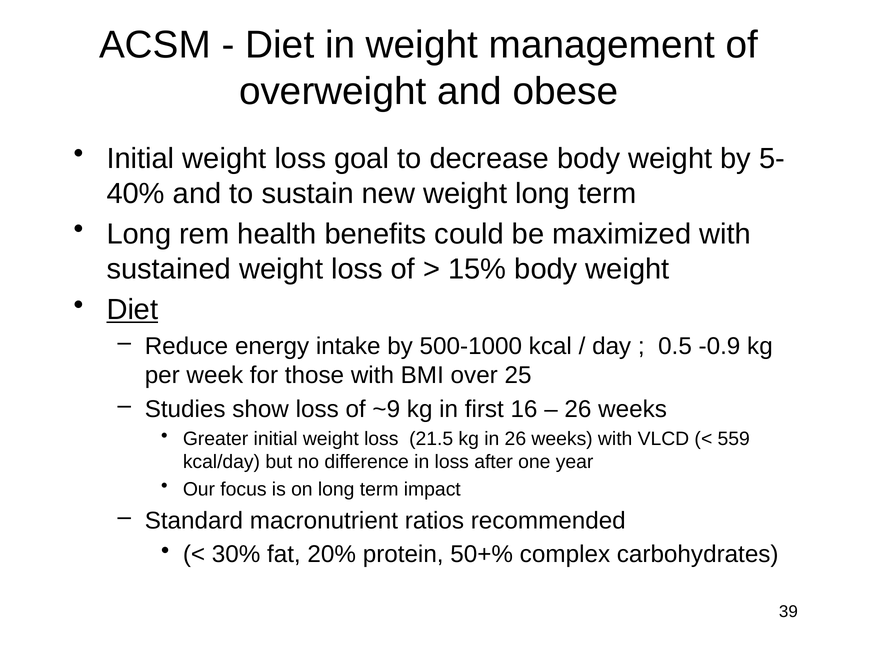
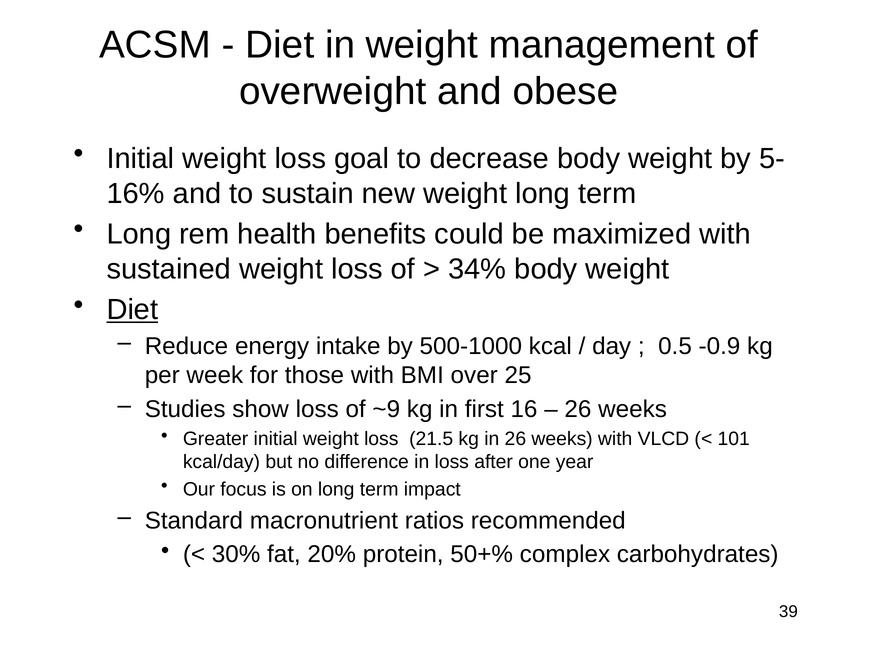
40%: 40% -> 16%
15%: 15% -> 34%
559: 559 -> 101
